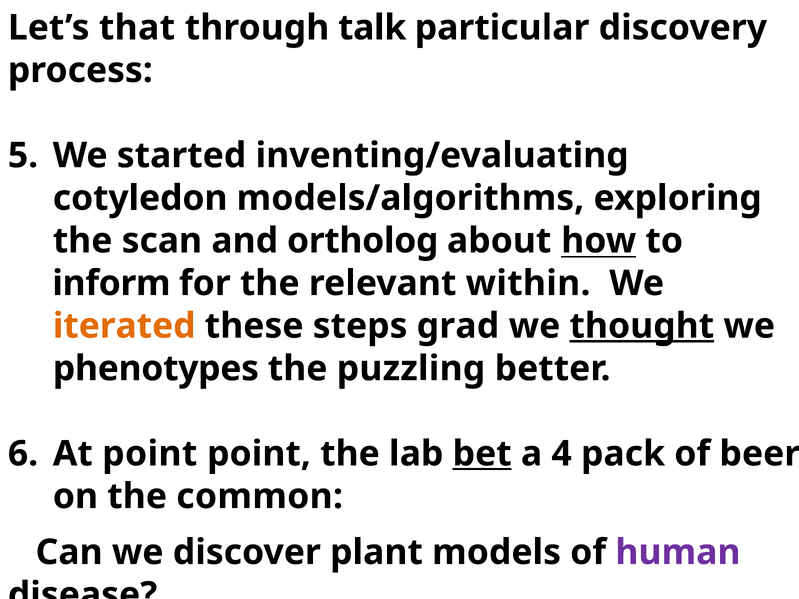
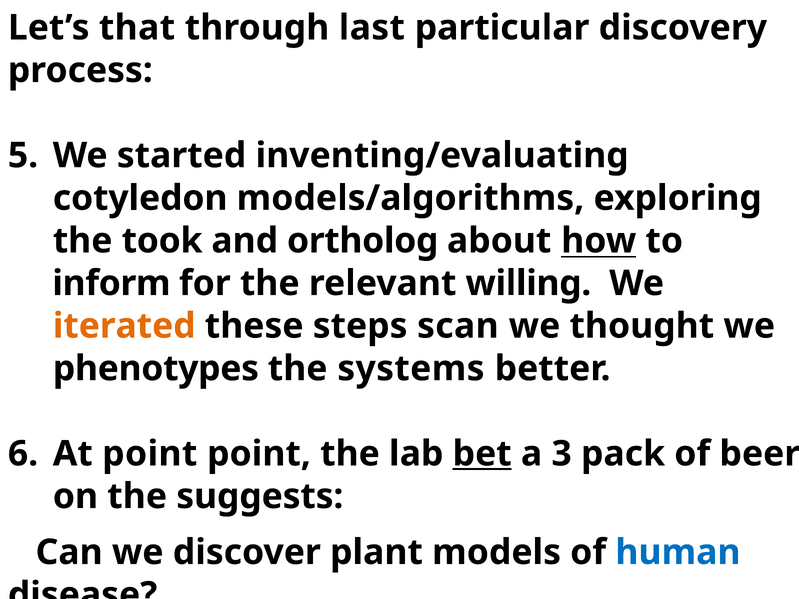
talk: talk -> last
scan: scan -> took
within: within -> willing
grad: grad -> scan
thought underline: present -> none
puzzling: puzzling -> systems
4: 4 -> 3
common: common -> suggests
human colour: purple -> blue
